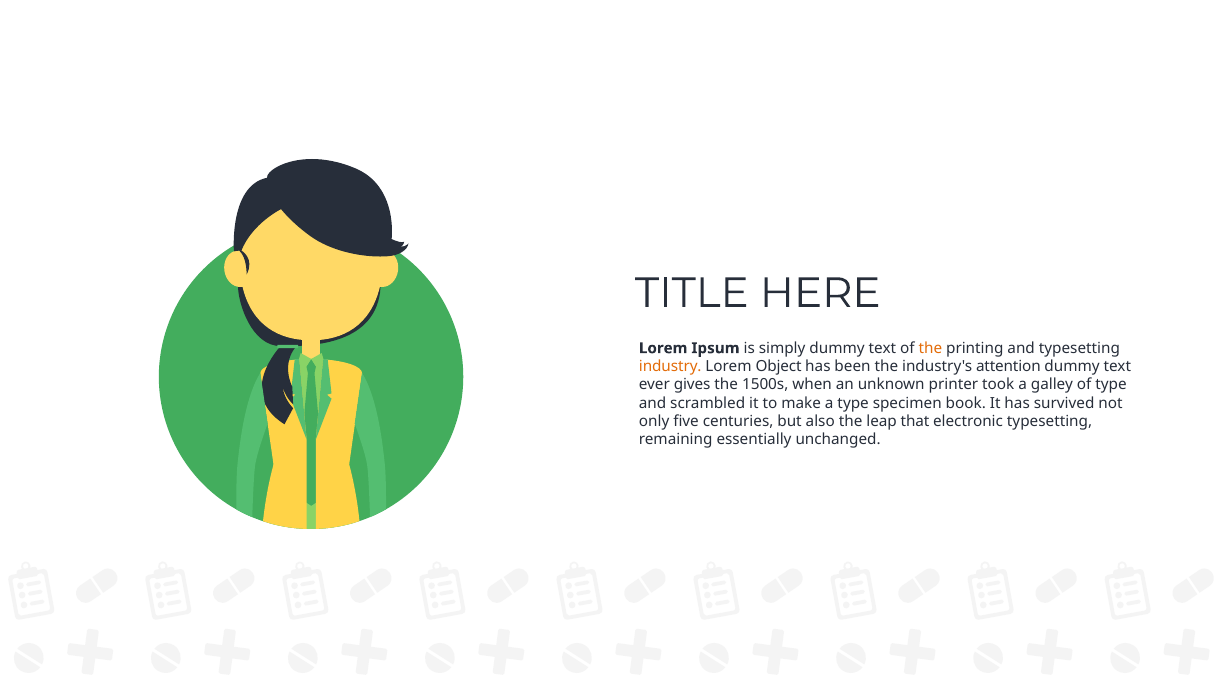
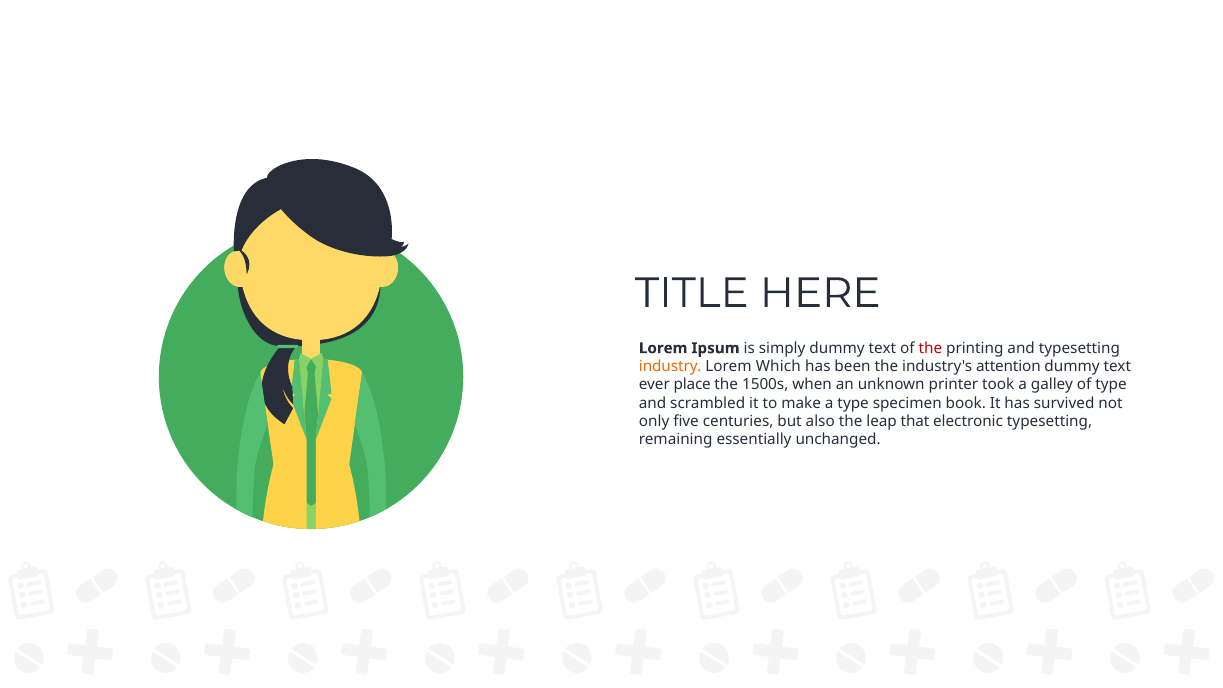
the at (930, 348) colour: orange -> red
Object: Object -> Which
gives: gives -> place
